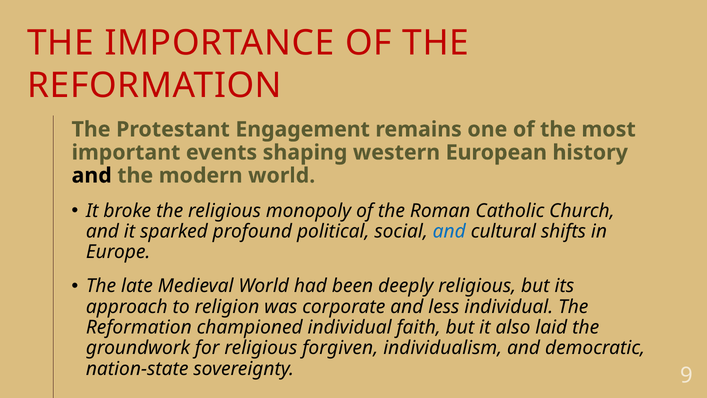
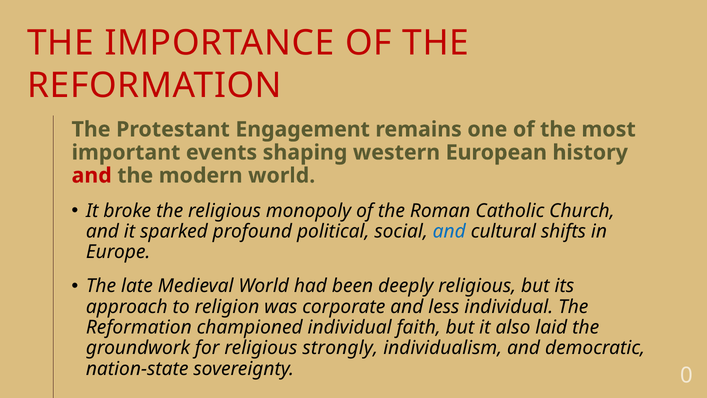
and at (92, 175) colour: black -> red
forgiven: forgiven -> strongly
9: 9 -> 0
